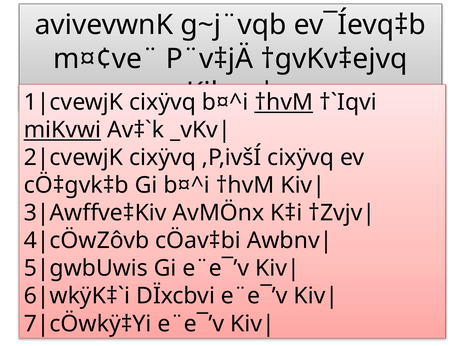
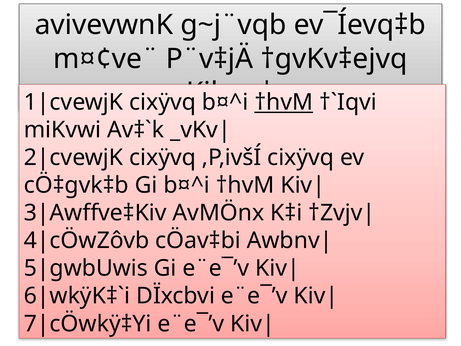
miKvwi underline: present -> none
